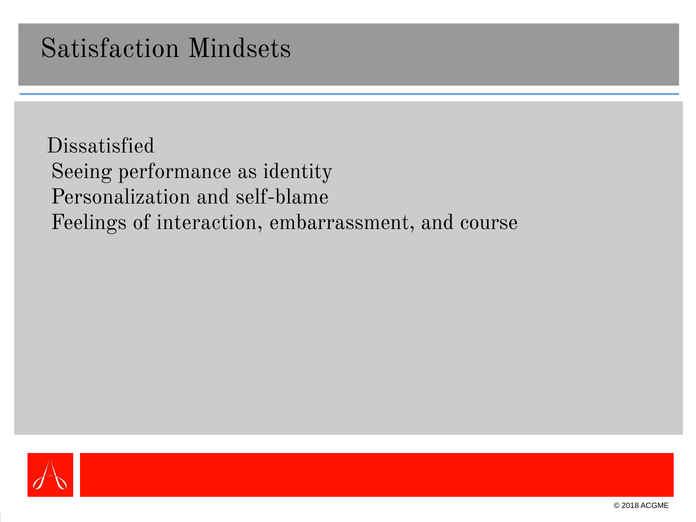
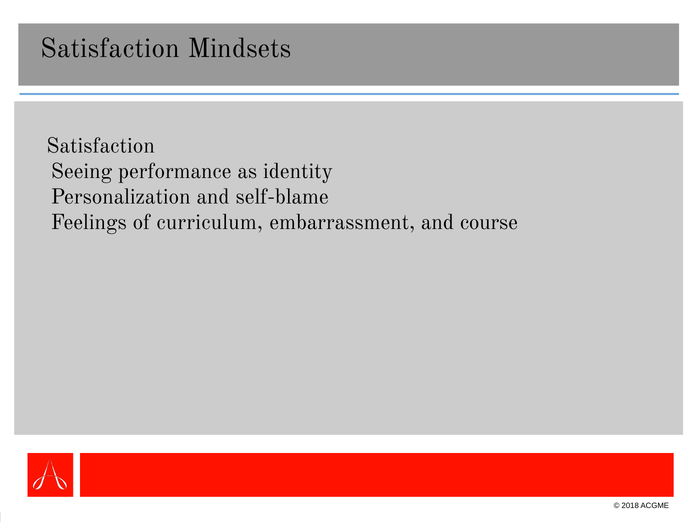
Dissatisfied at (101, 146): Dissatisfied -> Satisfaction
interaction: interaction -> curriculum
